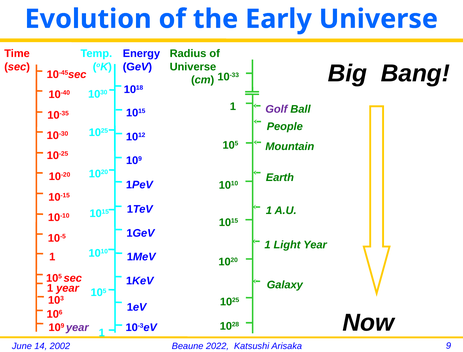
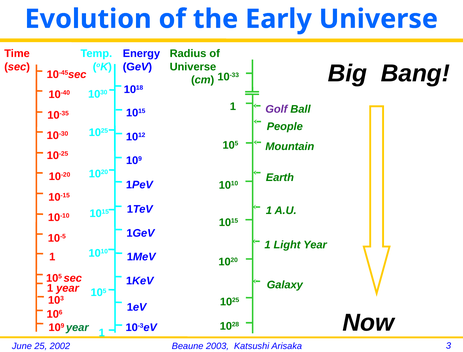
year at (77, 328) colour: purple -> green
14: 14 -> 25
2022: 2022 -> 2003
9: 9 -> 3
